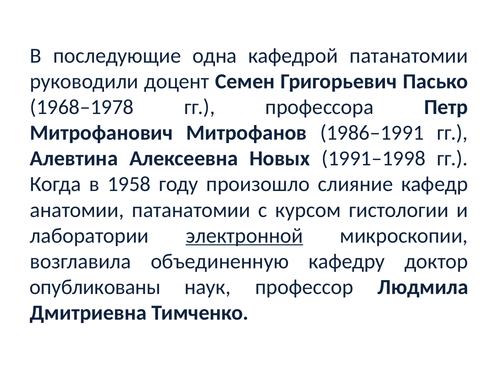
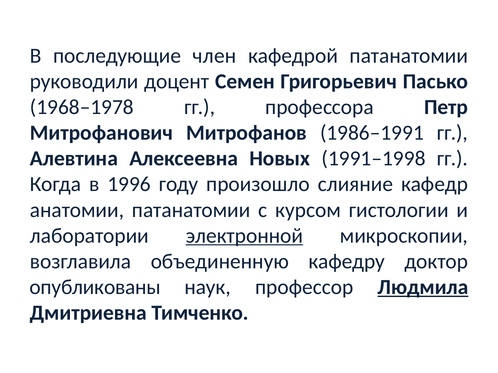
одна: одна -> член
1958: 1958 -> 1996
Людмила underline: none -> present
